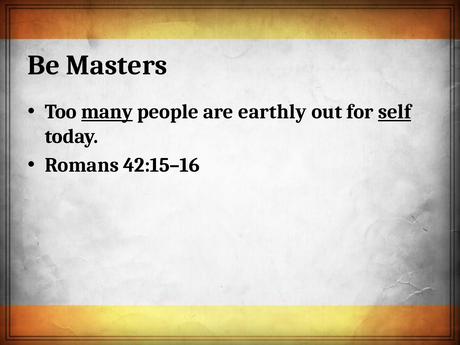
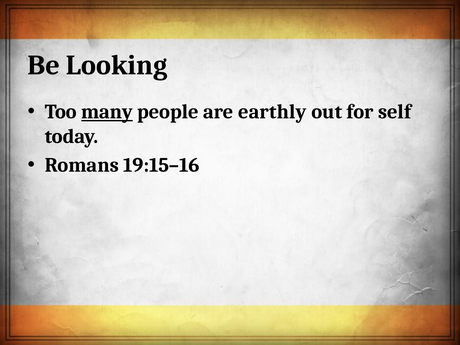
Masters: Masters -> Looking
self underline: present -> none
42:15–16: 42:15–16 -> 19:15–16
